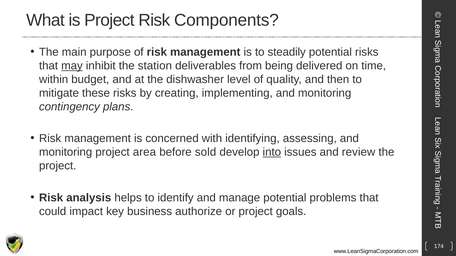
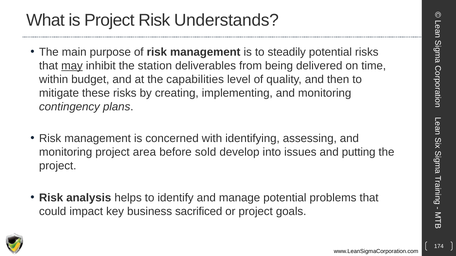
Components: Components -> Understands
dishwasher: dishwasher -> capabilities
into underline: present -> none
review: review -> putting
authorize: authorize -> sacrificed
